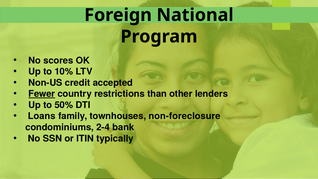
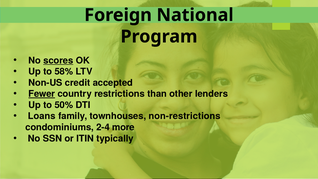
scores underline: none -> present
10%: 10% -> 58%
non-foreclosure: non-foreclosure -> non-restrictions
bank: bank -> more
